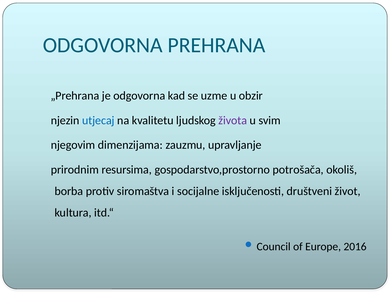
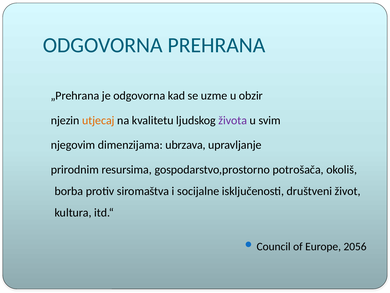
utjecaj colour: blue -> orange
zauzmu: zauzmu -> ubrzava
2016: 2016 -> 2056
